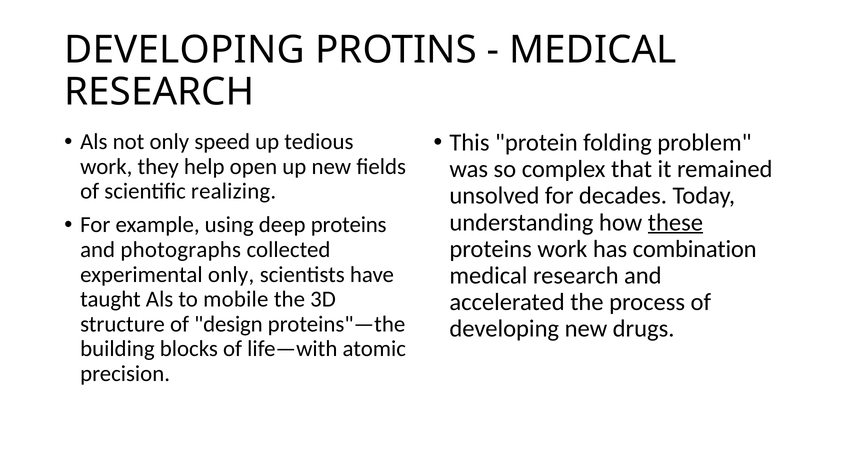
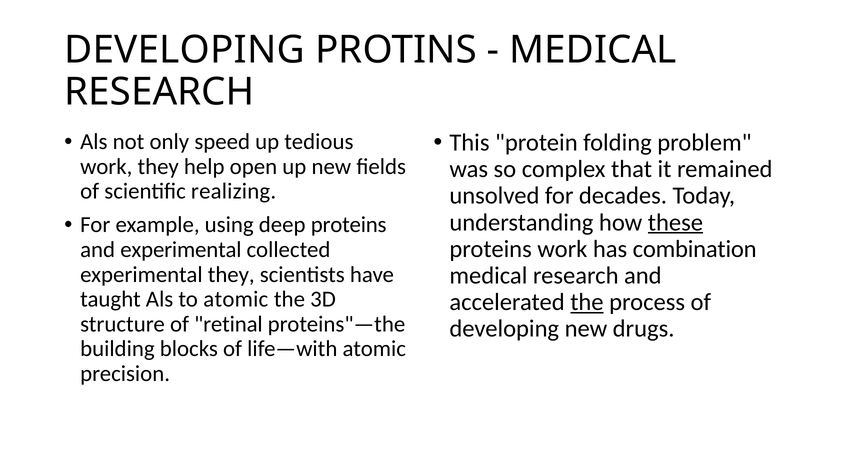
and photographs: photographs -> experimental
experimental only: only -> they
to mobile: mobile -> atomic
the at (587, 302) underline: none -> present
design: design -> retinal
